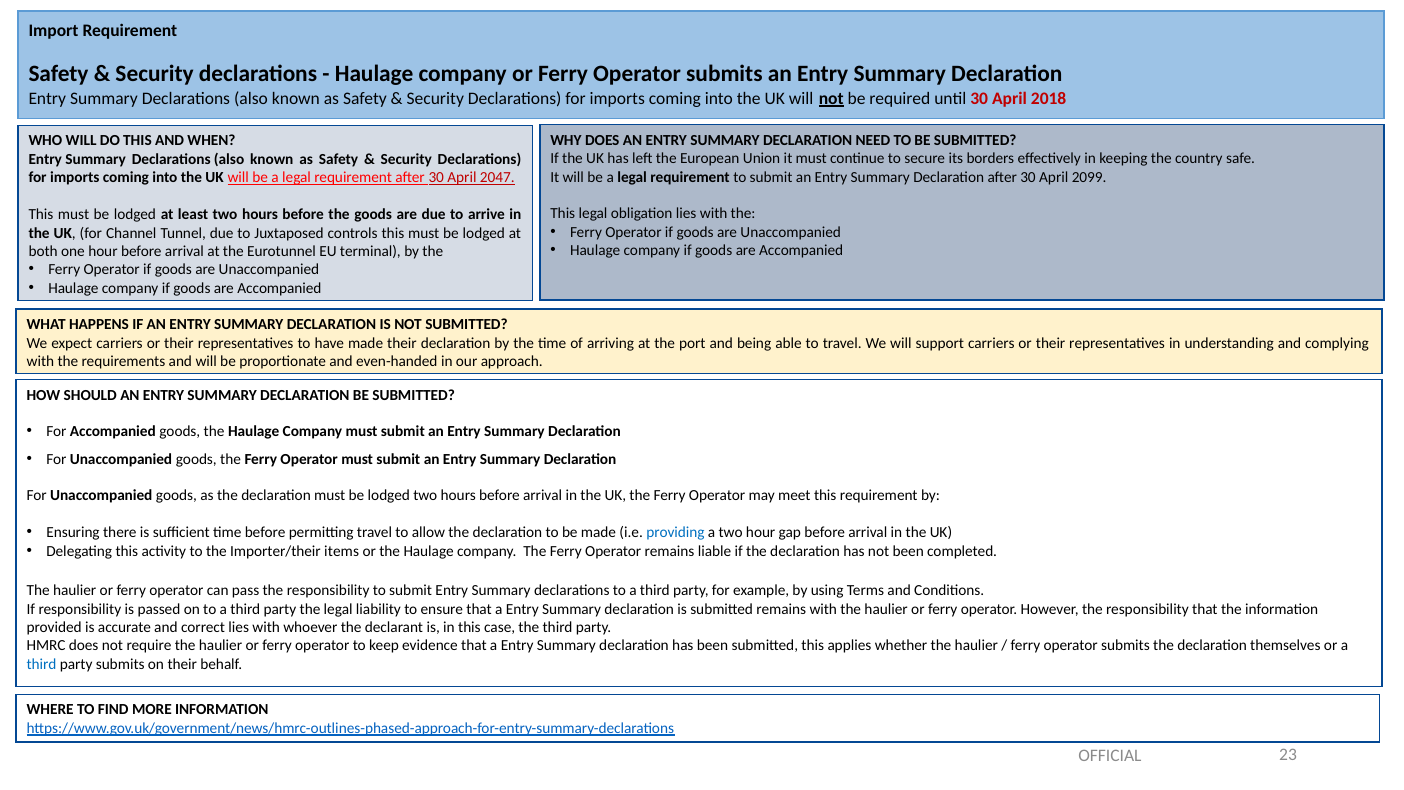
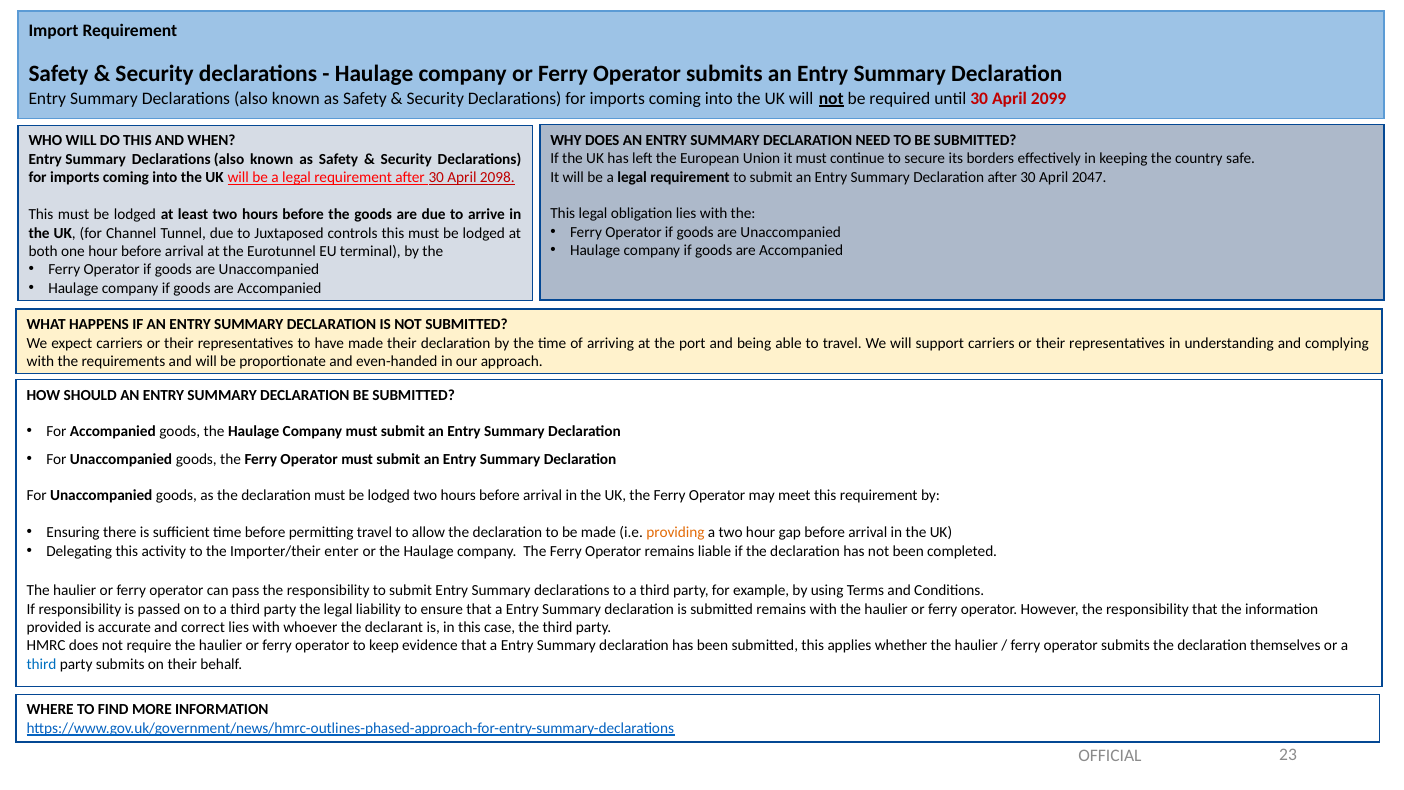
2018: 2018 -> 2099
2099: 2099 -> 2047
2047: 2047 -> 2098
providing colour: blue -> orange
items: items -> enter
